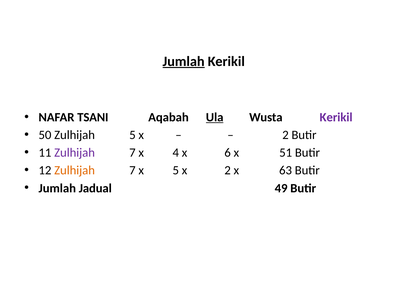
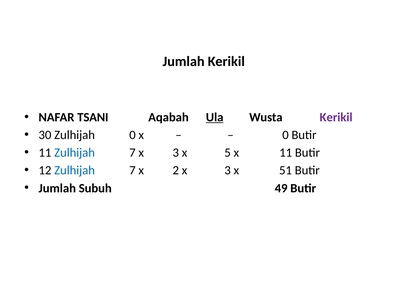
Jumlah at (184, 61) underline: present -> none
50: 50 -> 30
Zulhijah 5: 5 -> 0
2 at (285, 135): 2 -> 0
Zulhijah at (75, 152) colour: purple -> blue
7 x 4: 4 -> 3
6: 6 -> 5
x 51: 51 -> 11
Zulhijah at (75, 170) colour: orange -> blue
x 5: 5 -> 2
2 at (228, 170): 2 -> 3
63: 63 -> 51
Jadual: Jadual -> Subuh
